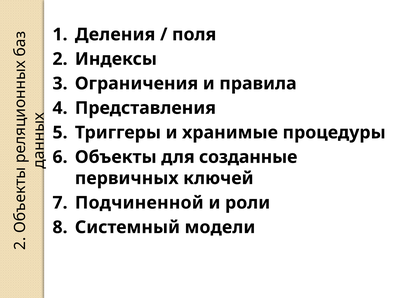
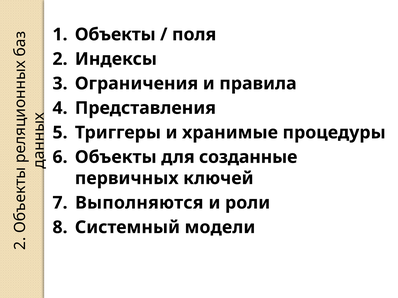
Деления at (115, 35): Деления -> Объекты
Подчиненной: Подчиненной -> Выполняются
